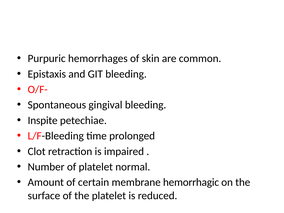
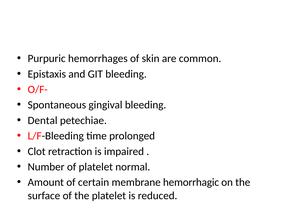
Inspite: Inspite -> Dental
